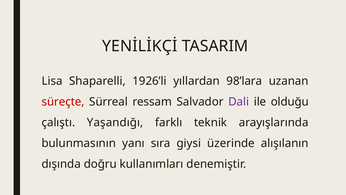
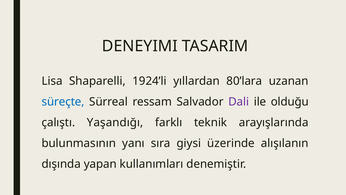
YENİLİKÇİ: YENİLİKÇİ -> DENEYIMI
1926’li: 1926’li -> 1924’li
98’lara: 98’lara -> 80’lara
süreçte colour: red -> blue
doğru: doğru -> yapan
